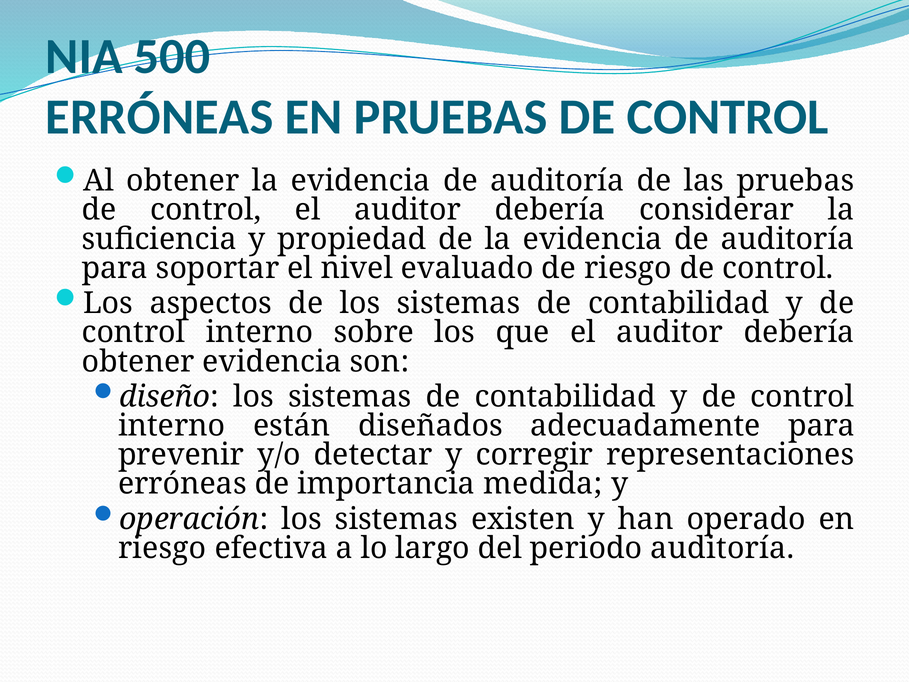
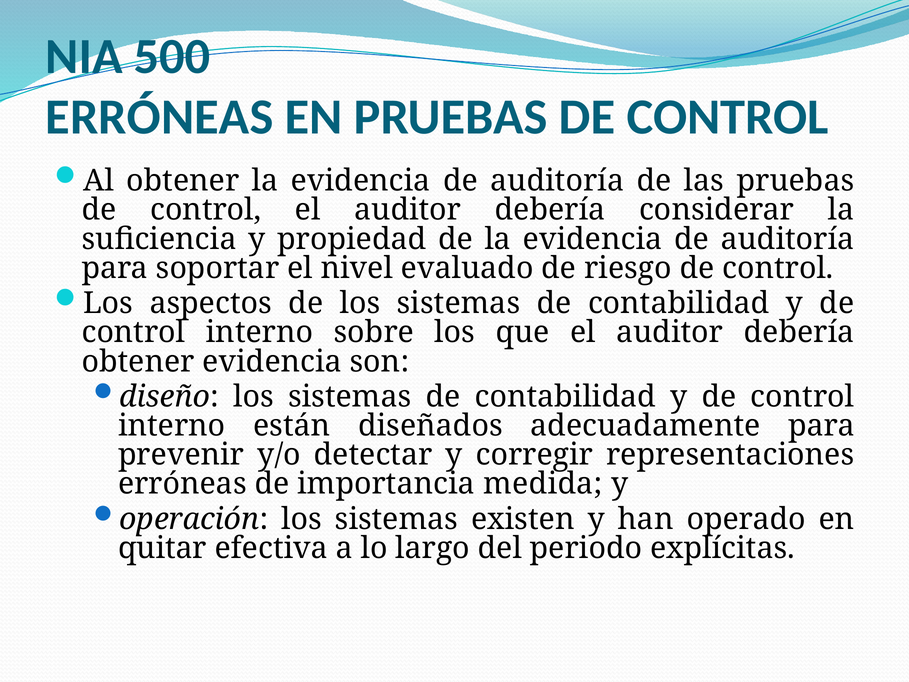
riesgo at (162, 548): riesgo -> quitar
periodo auditoría: auditoría -> explícitas
